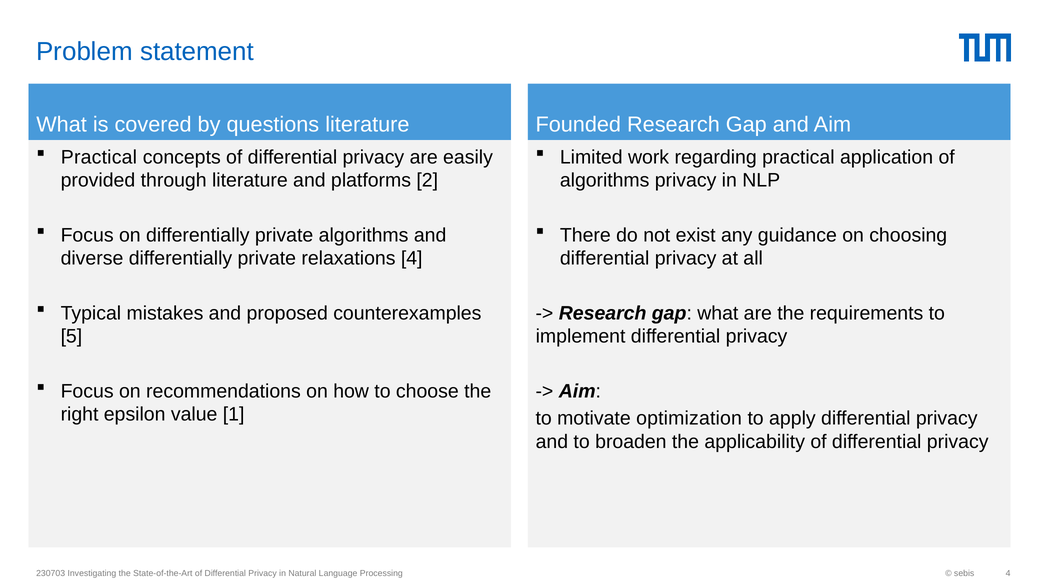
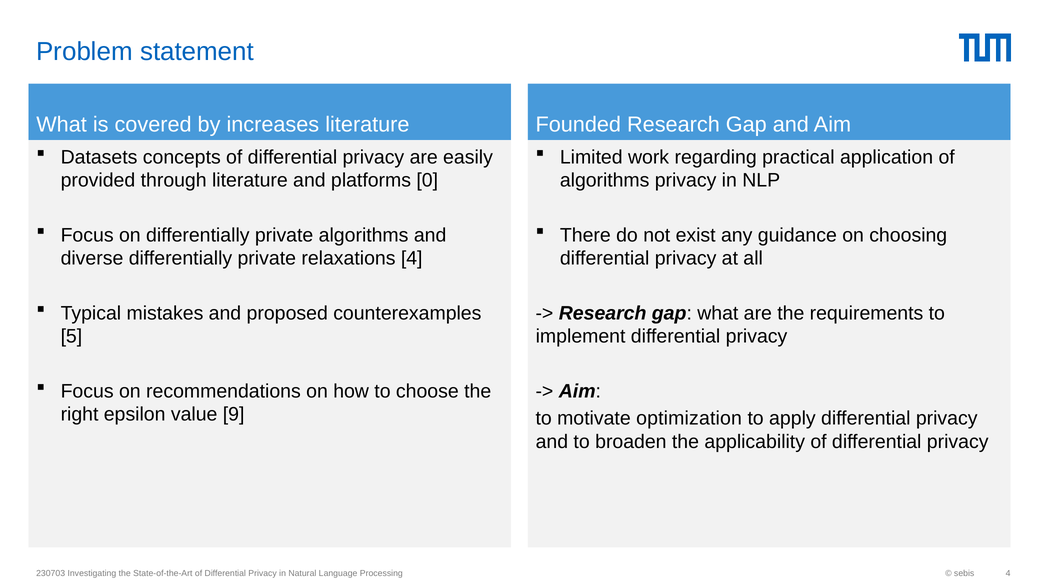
questions: questions -> increases
Practical at (99, 157): Practical -> Datasets
2: 2 -> 0
1: 1 -> 9
